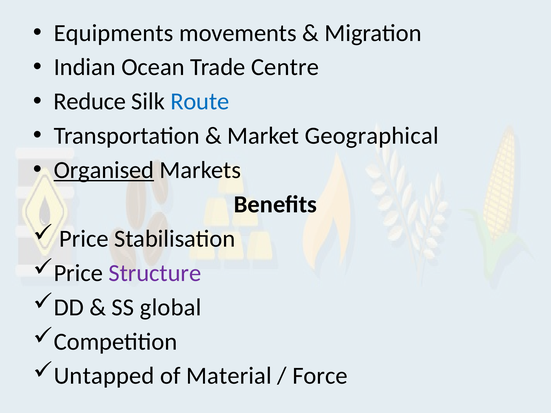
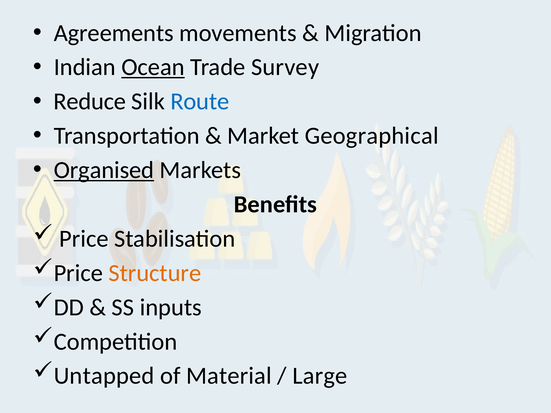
Equipments: Equipments -> Agreements
Ocean underline: none -> present
Centre: Centre -> Survey
Structure colour: purple -> orange
global: global -> inputs
Force: Force -> Large
